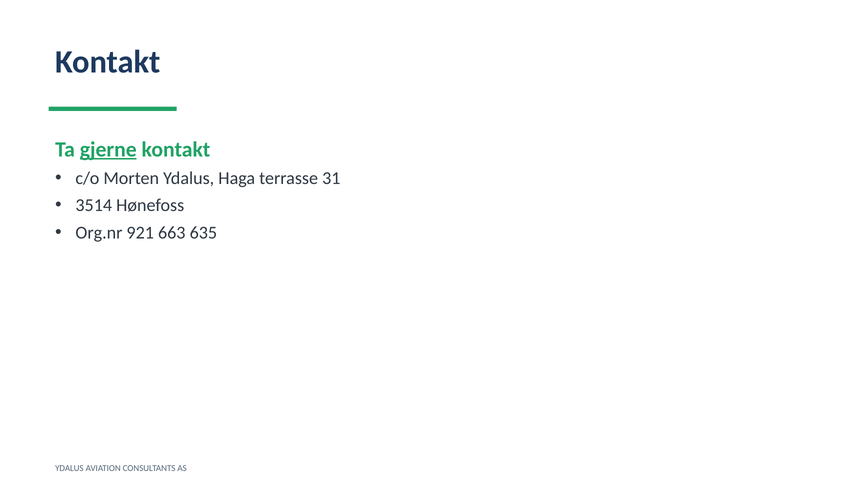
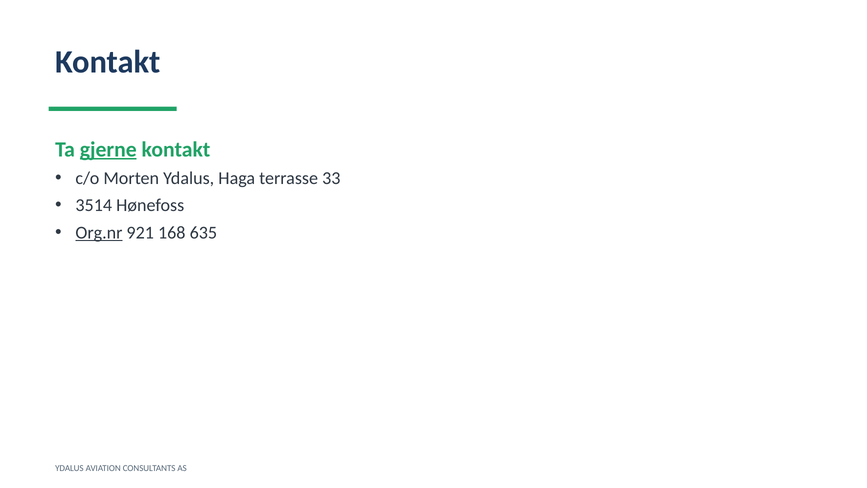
31: 31 -> 33
Org.nr underline: none -> present
663: 663 -> 168
